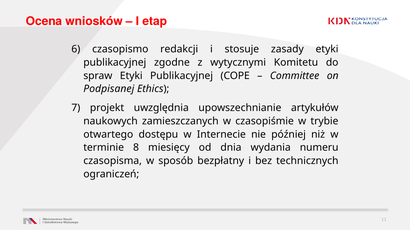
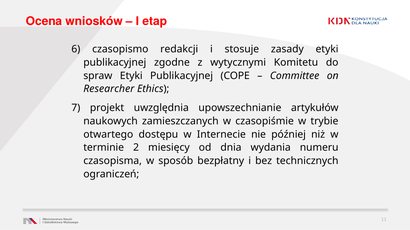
Podpisanej: Podpisanej -> Researcher
8: 8 -> 2
